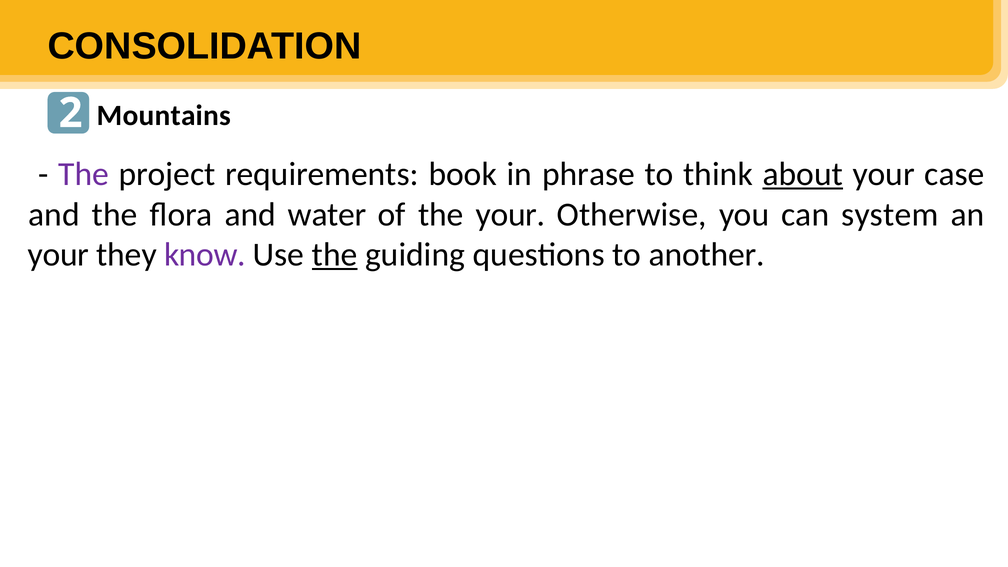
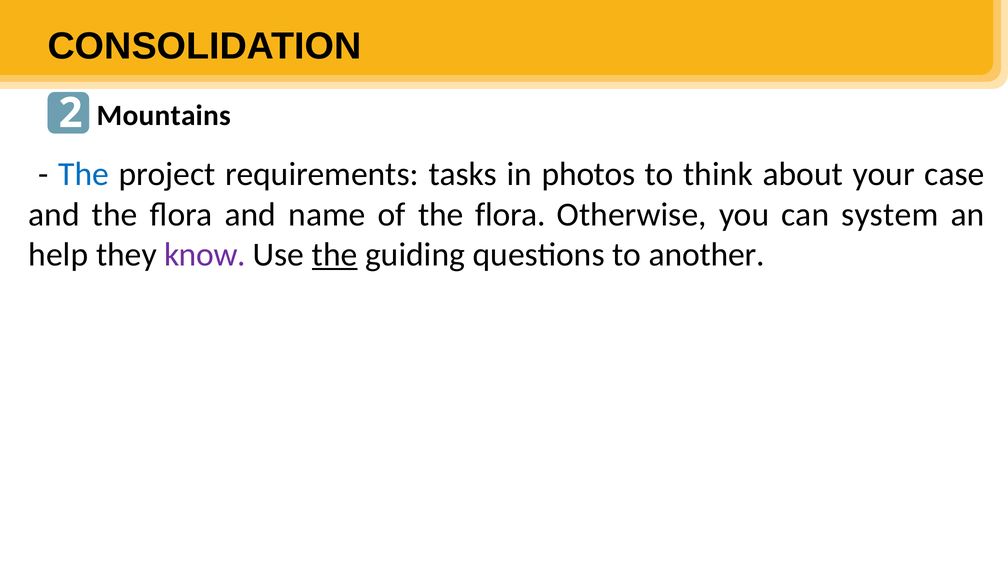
The at (84, 174) colour: purple -> blue
book: book -> tasks
phrase: phrase -> photos
about underline: present -> none
water: water -> name
of the your: your -> flora
your at (59, 255): your -> help
